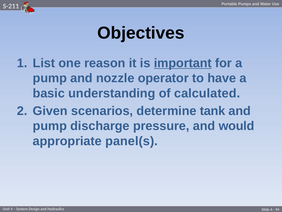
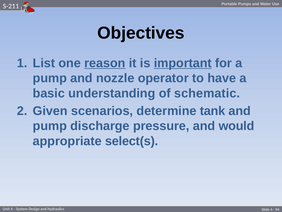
reason underline: none -> present
calculated: calculated -> schematic
panel(s: panel(s -> select(s
